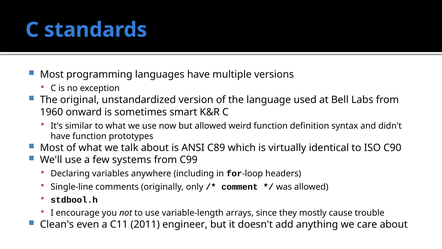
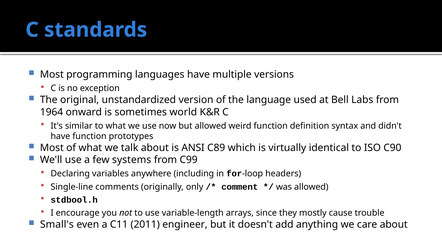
1960: 1960 -> 1964
smart: smart -> world
Clean's: Clean's -> Small's
